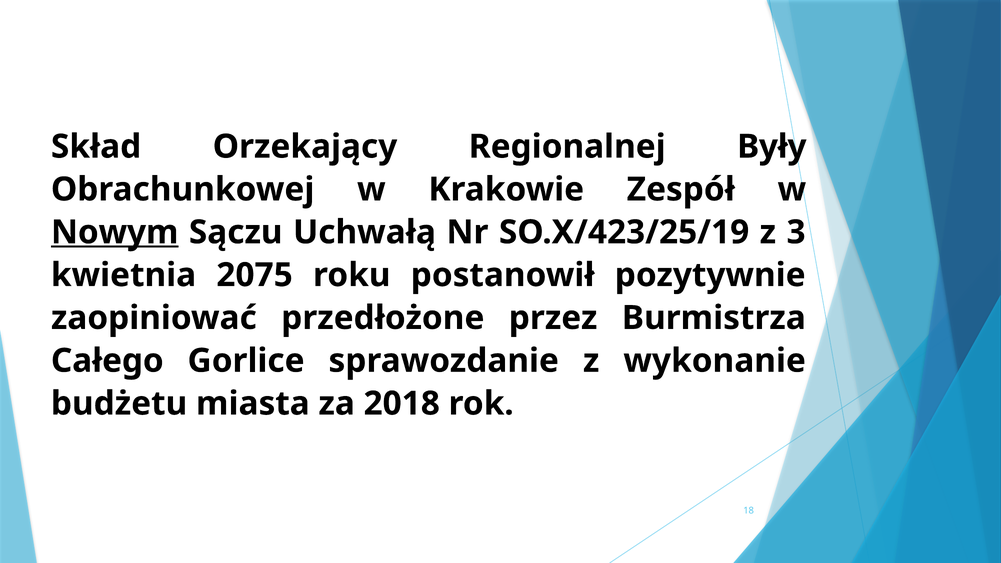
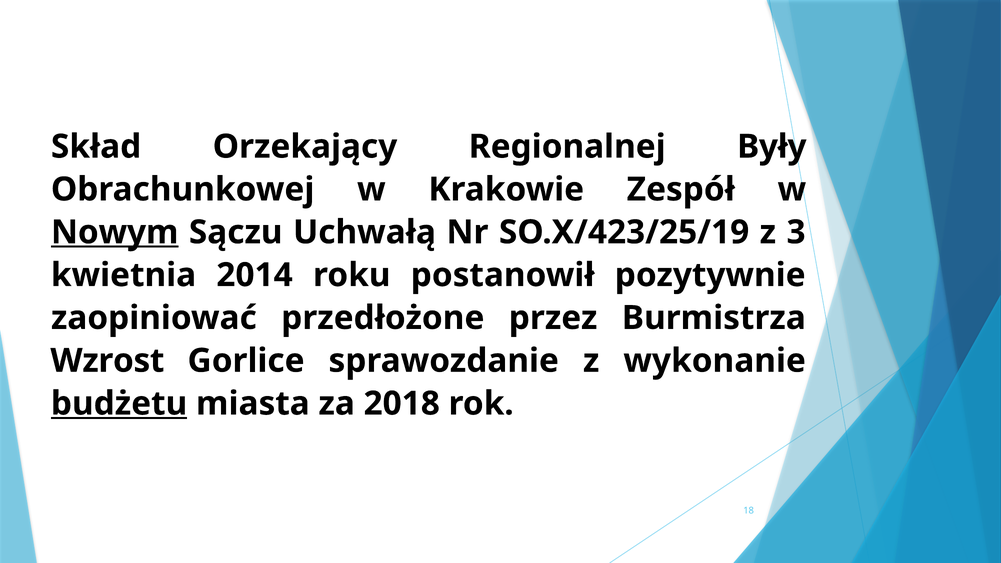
2075: 2075 -> 2014
Całego: Całego -> Wzrost
budżetu underline: none -> present
